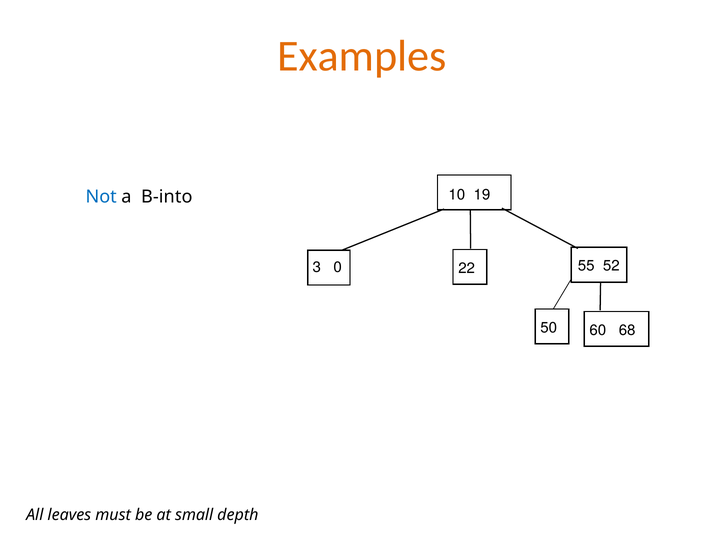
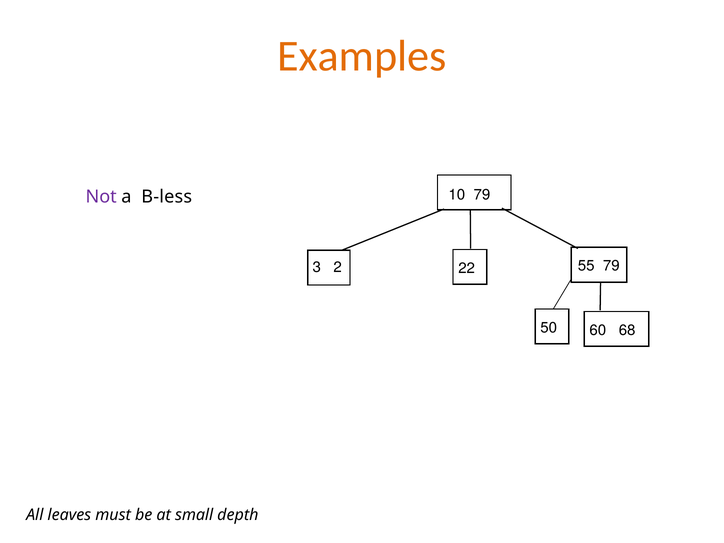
10 19: 19 -> 79
Not colour: blue -> purple
B-into: B-into -> B-less
0: 0 -> 2
55 52: 52 -> 79
